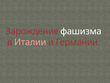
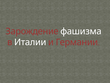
Италии colour: pink -> white
